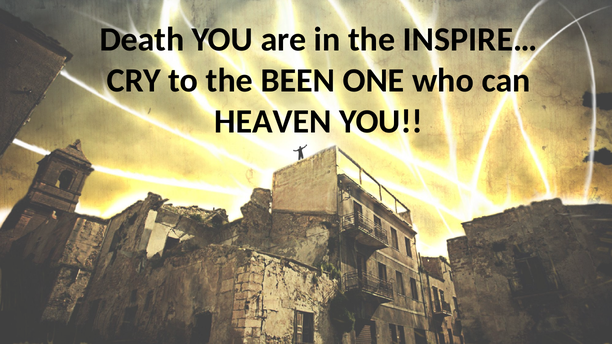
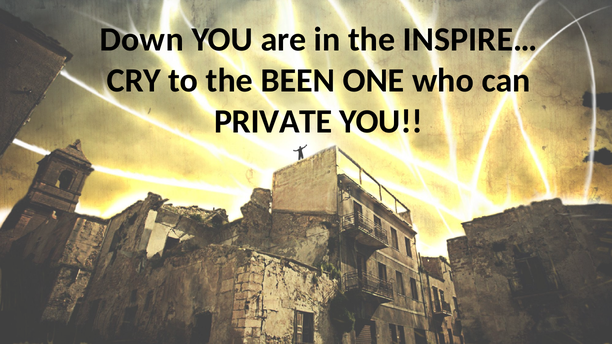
Death: Death -> Down
HEAVEN: HEAVEN -> PRIVATE
